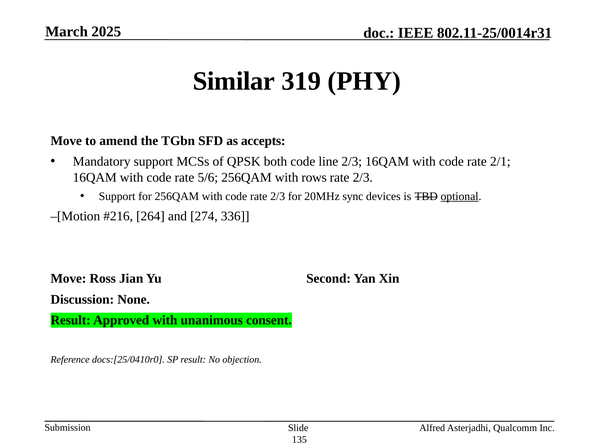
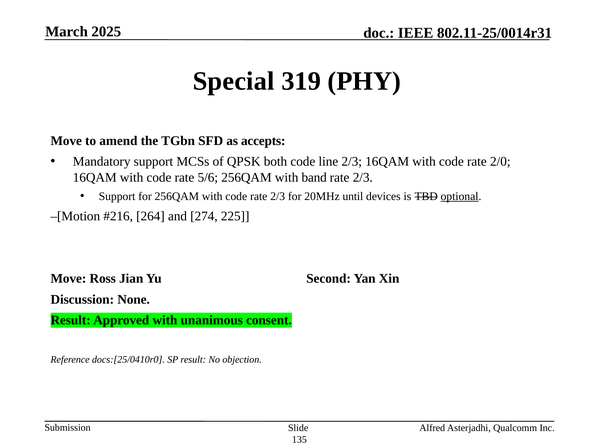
Similar: Similar -> Special
2/1: 2/1 -> 2/0
rows: rows -> band
sync: sync -> until
336: 336 -> 225
